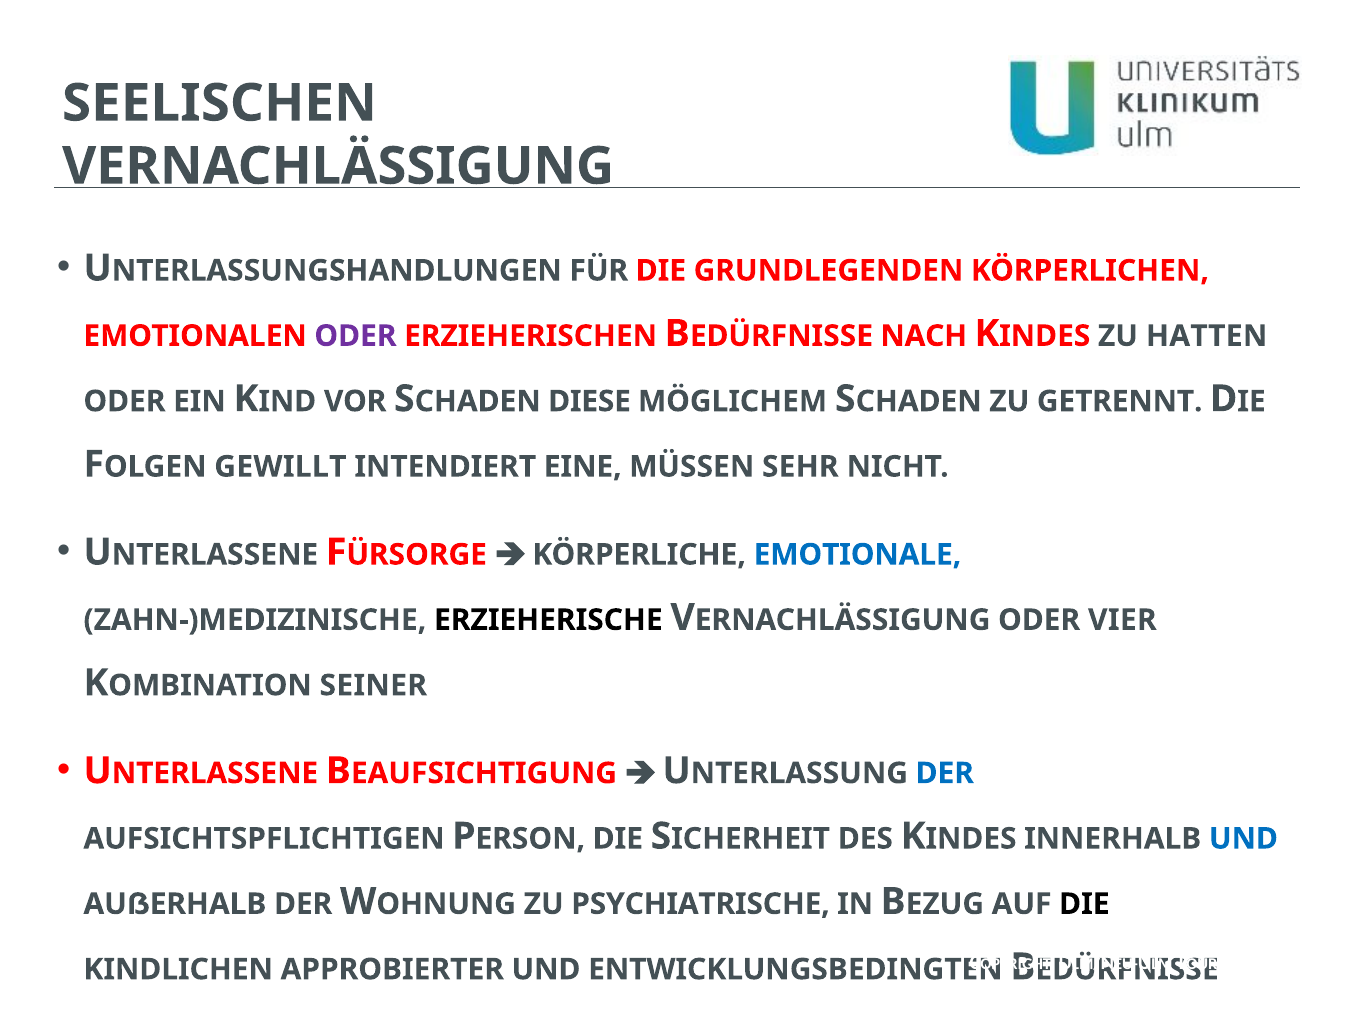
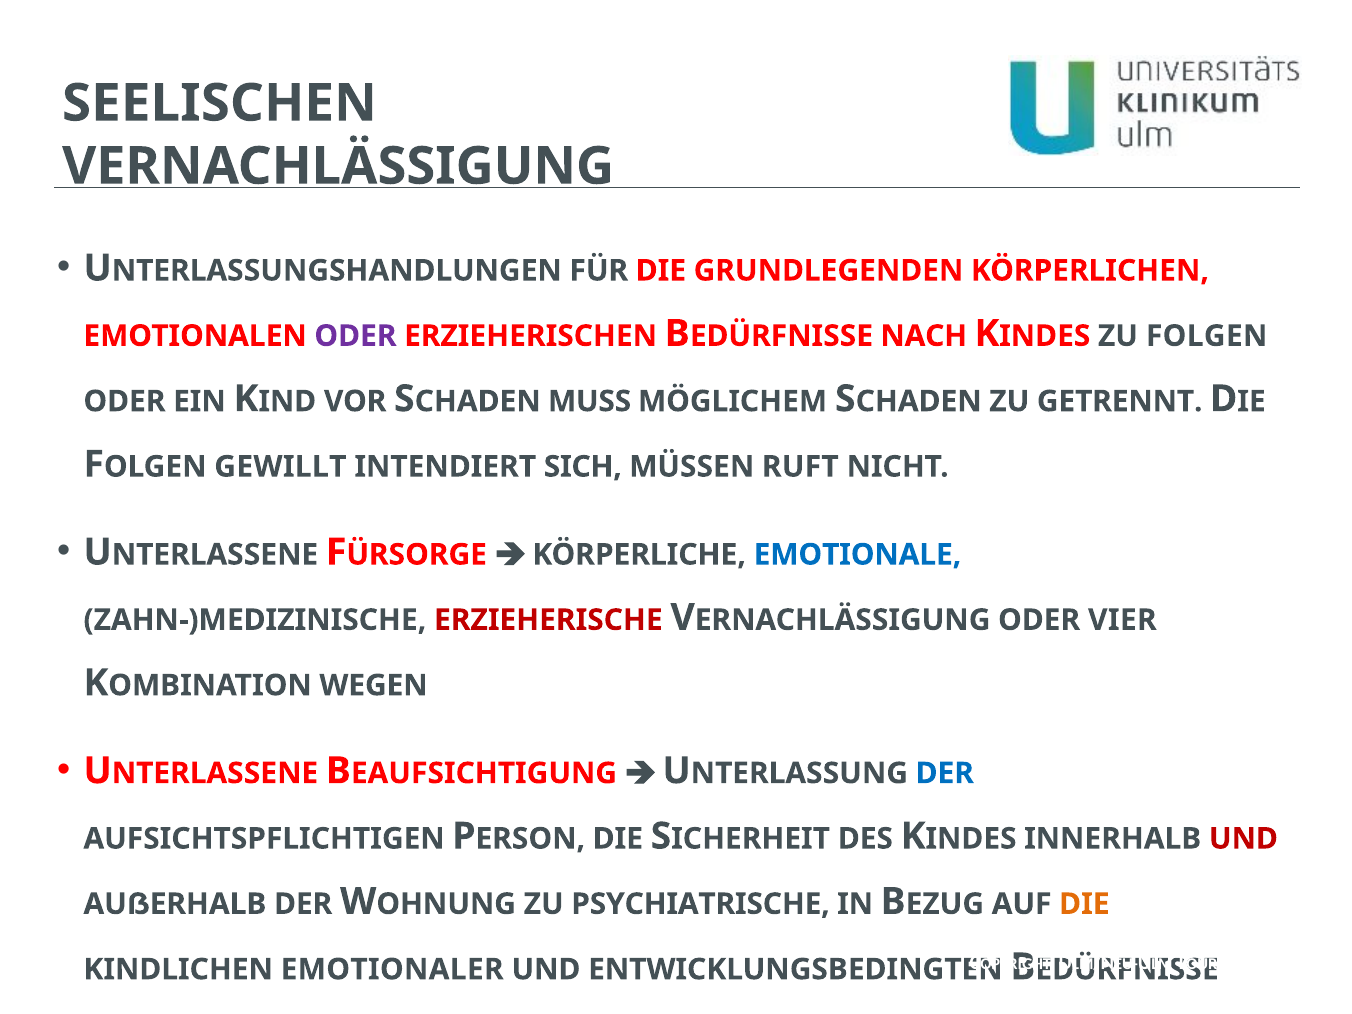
ZU HATTEN: HATTEN -> FOLGEN
DIESE: DIESE -> MUSS
EINE: EINE -> SICH
SEHR: SEHR -> RUFT
ERZIEHERISCHE colour: black -> red
SEINER: SEINER -> WEGEN
UND at (1243, 839) colour: blue -> red
DIE at (1084, 904) colour: black -> orange
APPROBIERTER: APPROBIERTER -> EMOTIONALER
